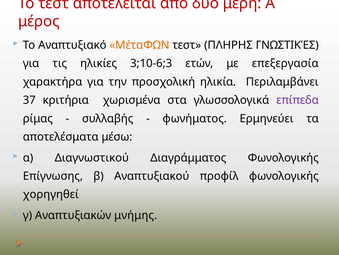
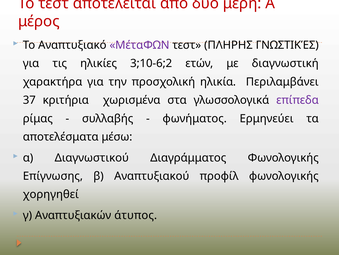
ΜέταΦΩΝ colour: orange -> purple
3;10-6;3: 3;10-6;3 -> 3;10-6;2
επεξεργασία: επεξεργασία -> διαγνωστική
μνήμης: μνήμης -> άτυπος
